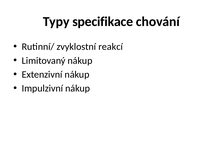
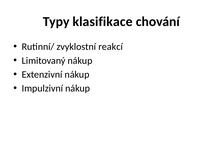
specifikace: specifikace -> klasifikace
